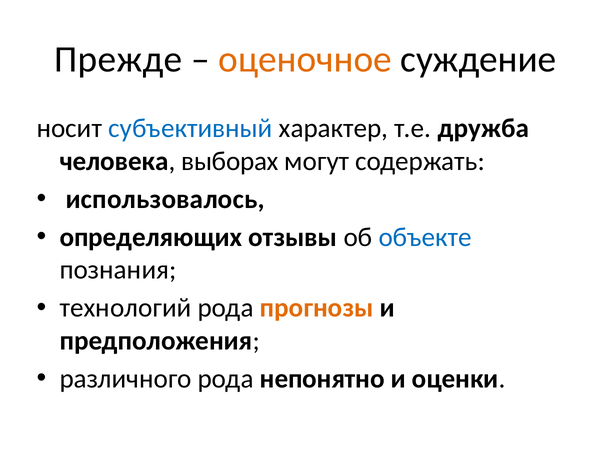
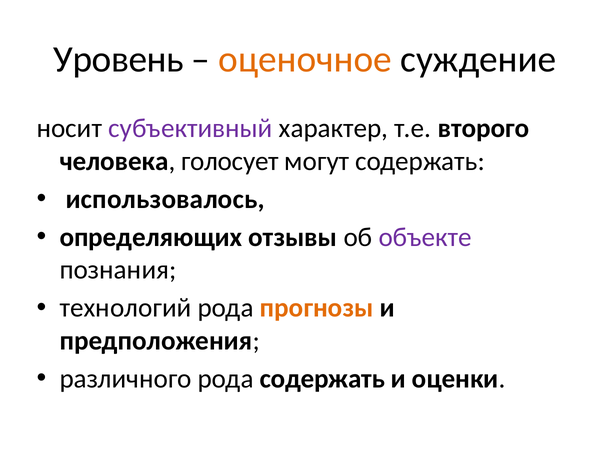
Прежде: Прежде -> Уровень
субъективный colour: blue -> purple
дружба: дружба -> второго
выборах: выборах -> голосует
объекте colour: blue -> purple
рода непонятно: непонятно -> содержать
